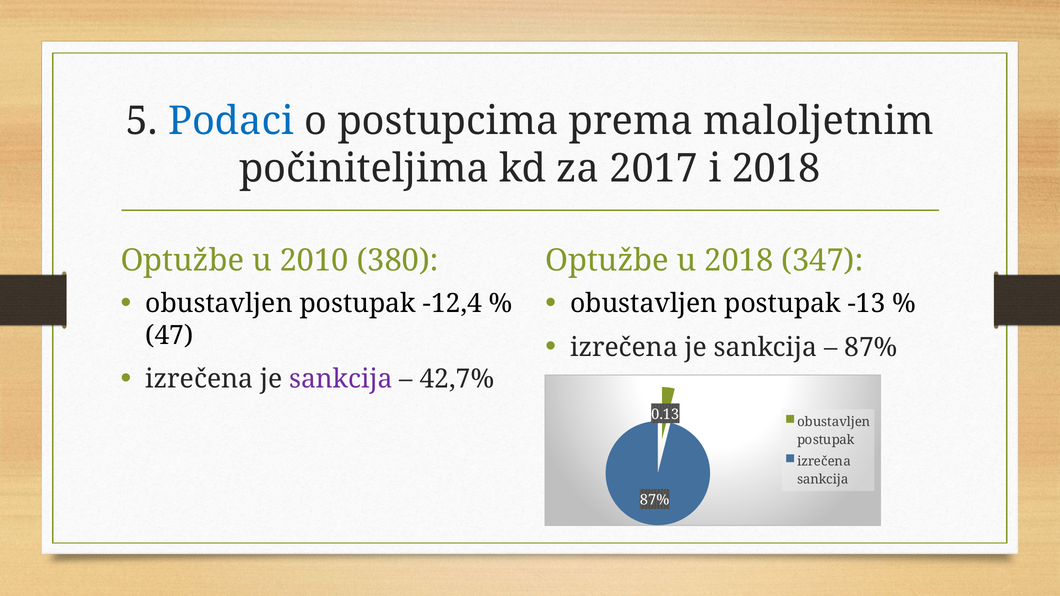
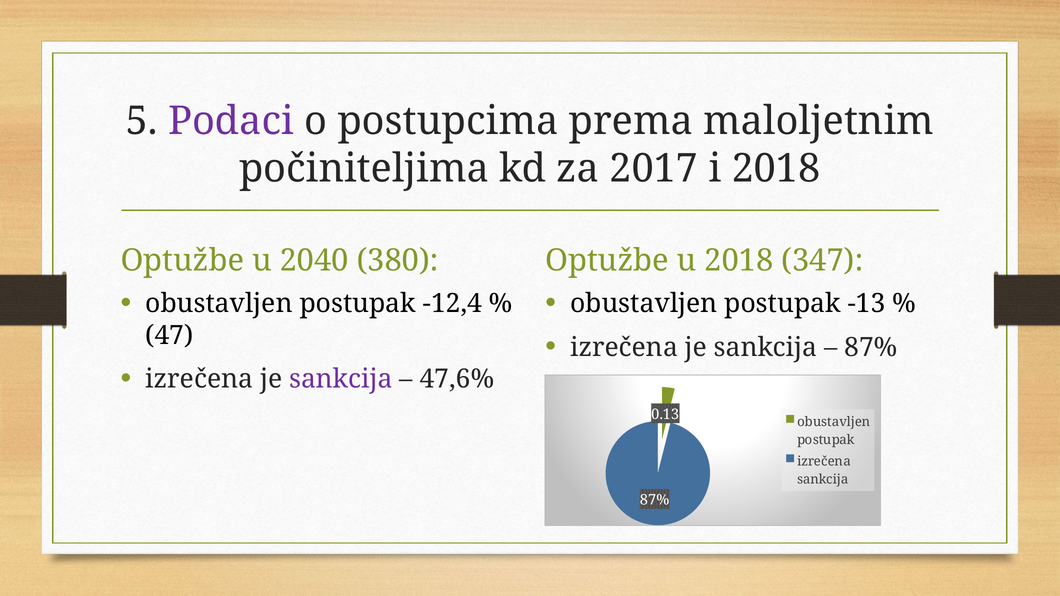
Podaci colour: blue -> purple
2010: 2010 -> 2040
42,7%: 42,7% -> 47,6%
